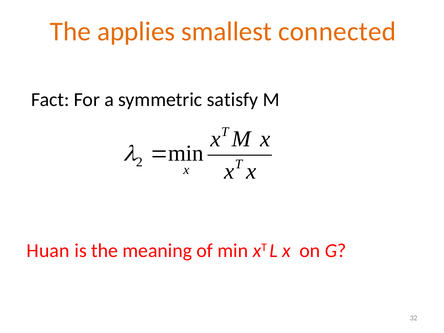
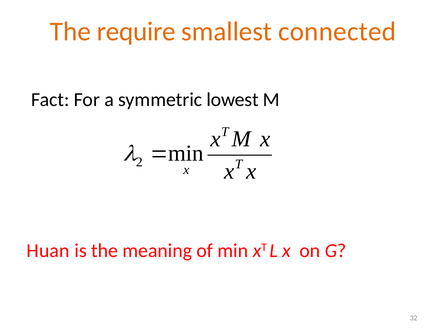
applies: applies -> require
satisfy: satisfy -> lowest
